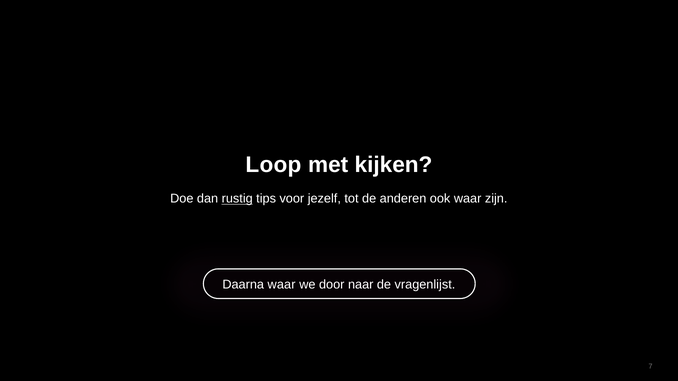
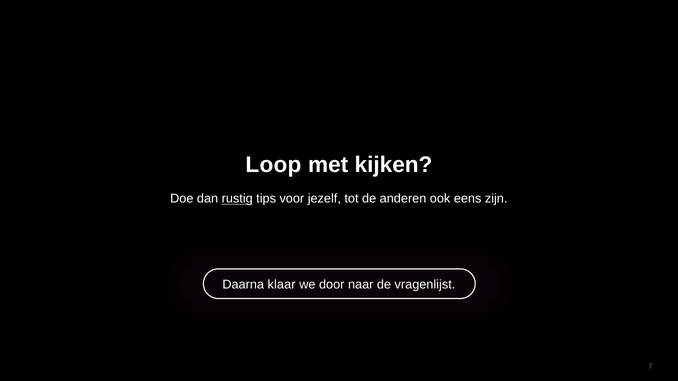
ook waar: waar -> eens
Daarna waar: waar -> klaar
